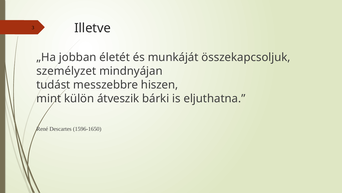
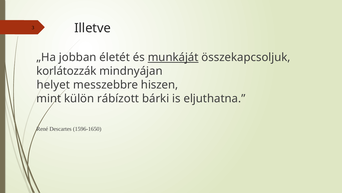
munkáját underline: none -> present
személyzet: személyzet -> korlátozzák
tudást: tudást -> helyet
átveszik: átveszik -> rábízott
